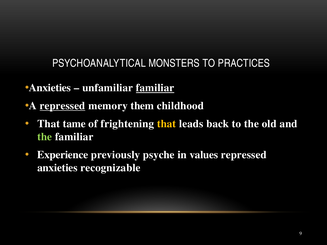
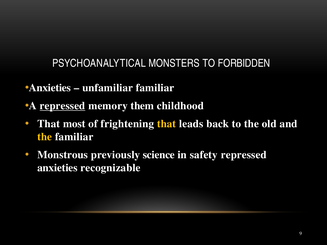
PRACTICES: PRACTICES -> FORBIDDEN
familiar at (155, 88) underline: present -> none
tame: tame -> most
the at (45, 137) colour: light green -> yellow
Experience: Experience -> Monstrous
psyche: psyche -> science
values: values -> safety
